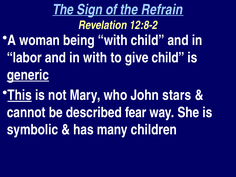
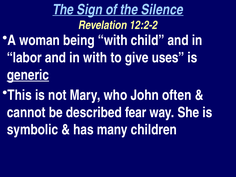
Refrain: Refrain -> Silence
12:8-2: 12:8-2 -> 12:2-2
give child: child -> uses
This underline: present -> none
stars: stars -> often
